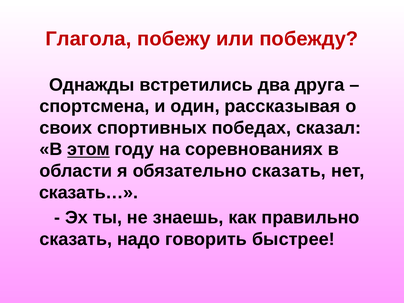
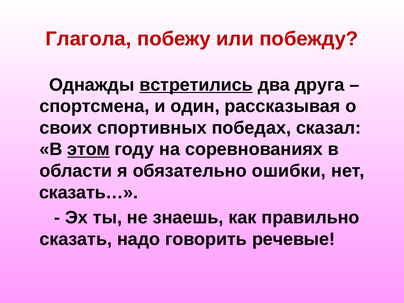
встретились underline: none -> present
обязательно сказать: сказать -> ошибки
быстрее: быстрее -> речевые
